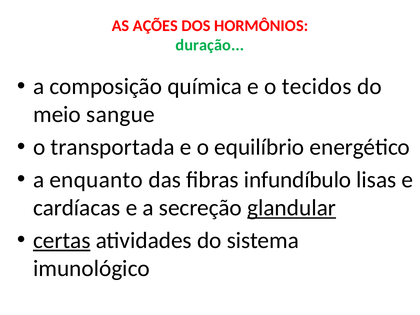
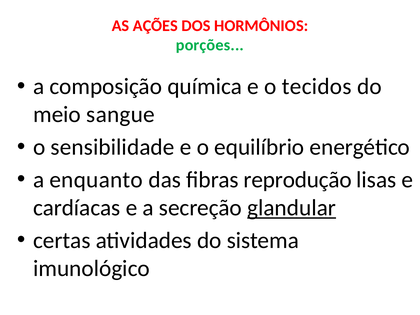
duração: duração -> porções
transportada: transportada -> sensibilidade
infundíbulo: infundíbulo -> reprodução
certas underline: present -> none
